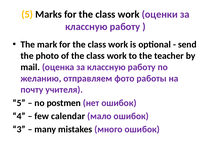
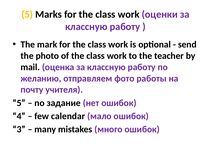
postmen: postmen -> задание
